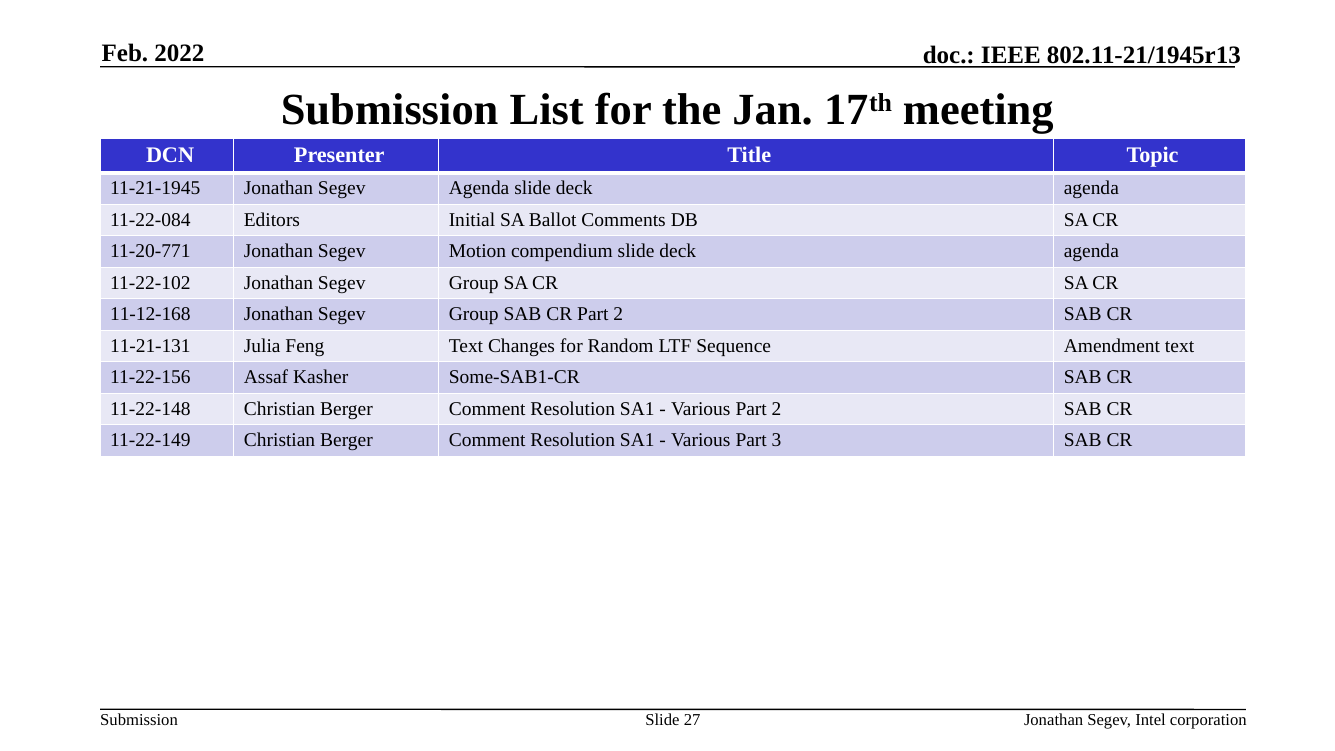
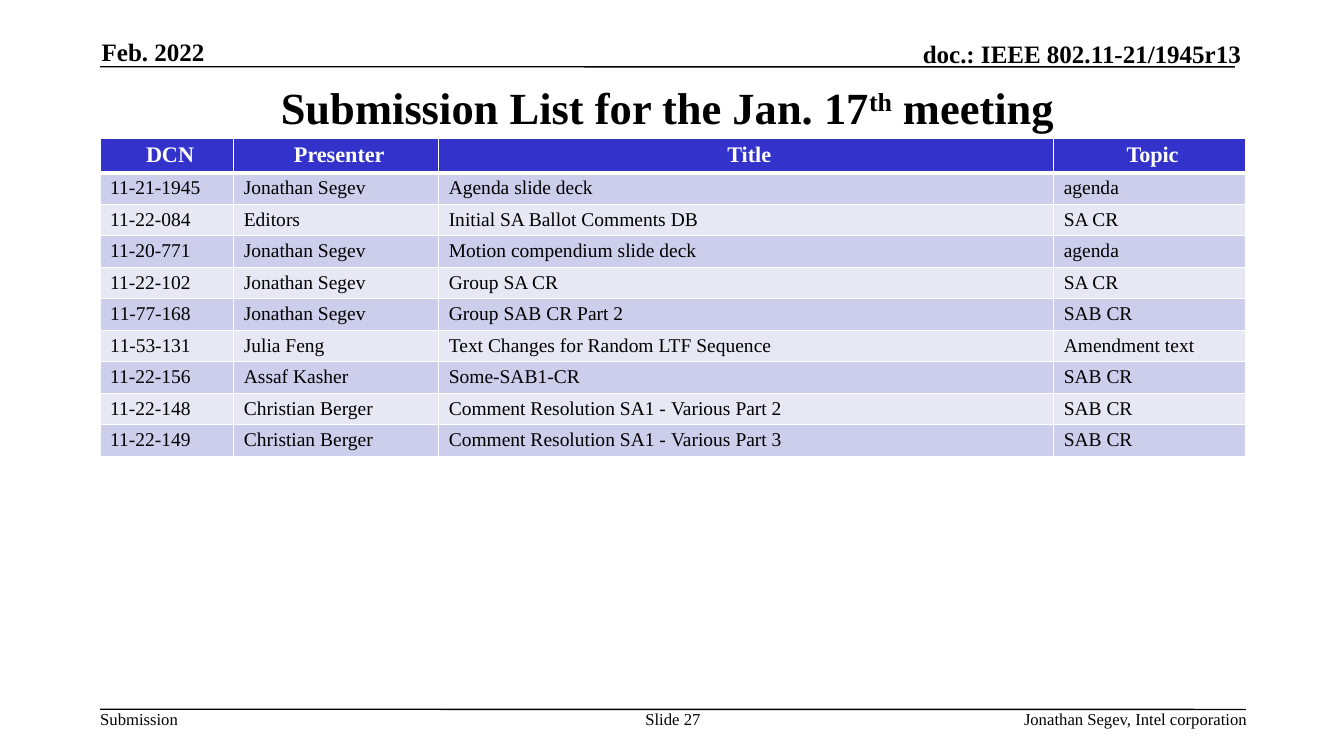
11-12-168: 11-12-168 -> 11-77-168
11-21-131: 11-21-131 -> 11-53-131
